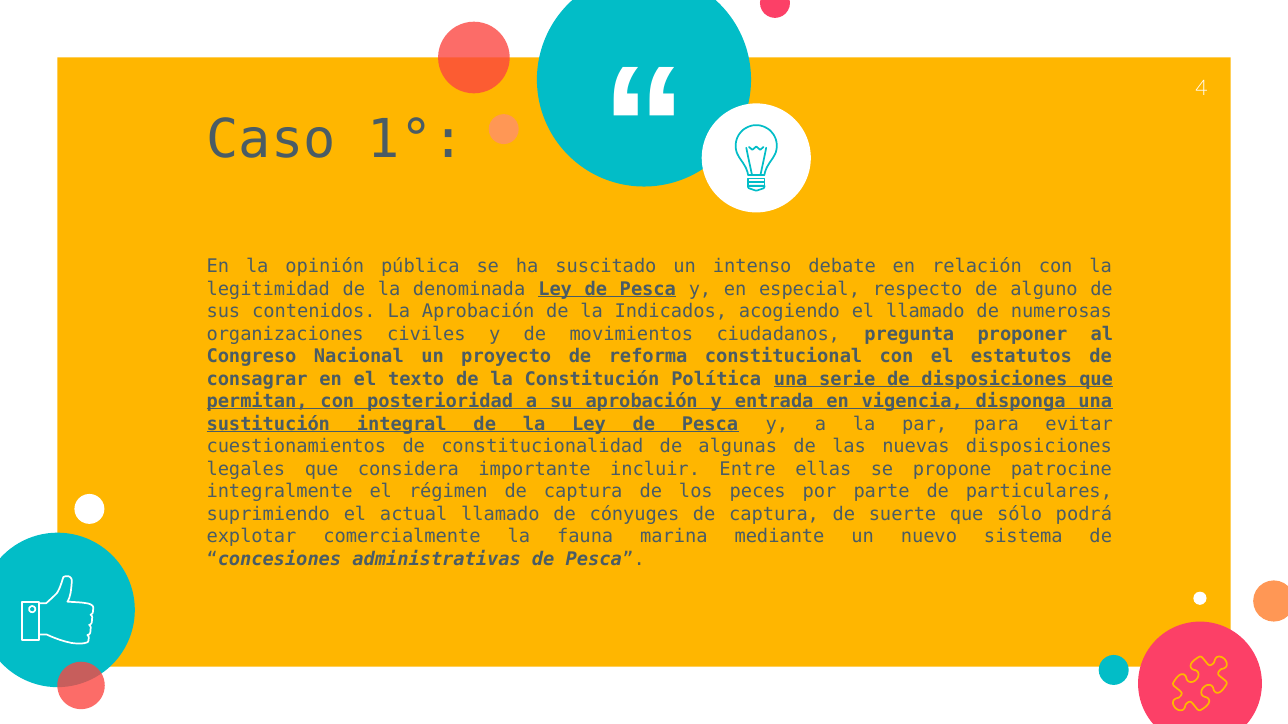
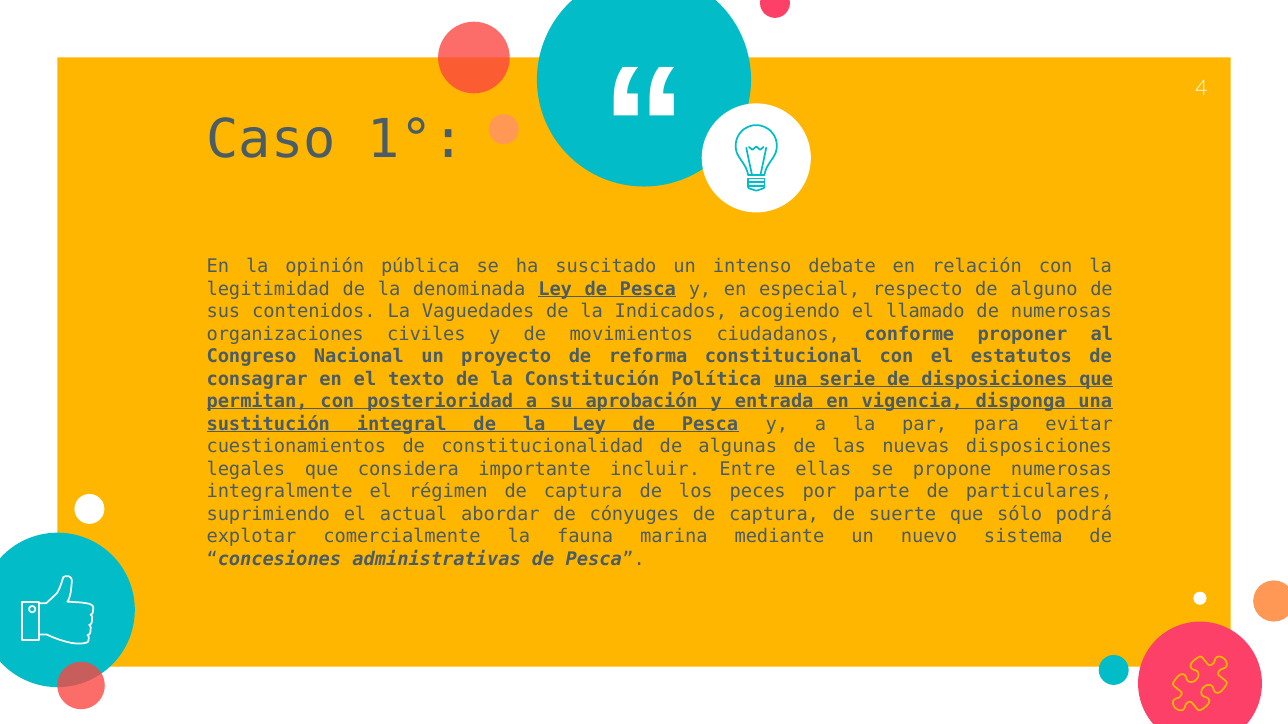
La Aprobación: Aprobación -> Vaguedades
pregunta: pregunta -> conforme
propone patrocine: patrocine -> numerosas
actual llamado: llamado -> abordar
